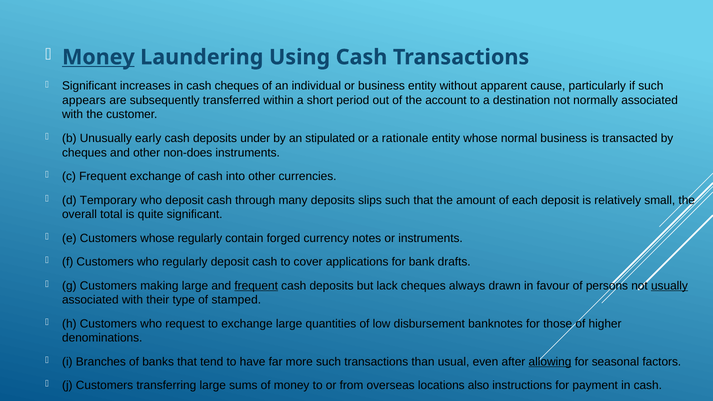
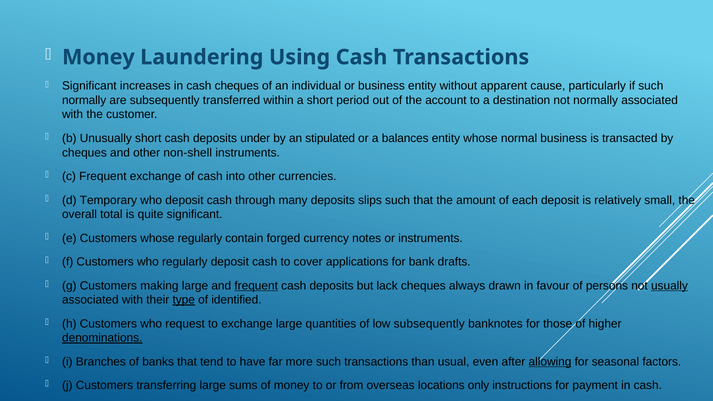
Money at (98, 57) underline: present -> none
appears at (84, 100): appears -> normally
Unusually early: early -> short
rationale: rationale -> balances
non-does: non-does -> non-shell
type underline: none -> present
stamped: stamped -> identified
low disbursement: disbursement -> subsequently
denominations underline: none -> present
also: also -> only
